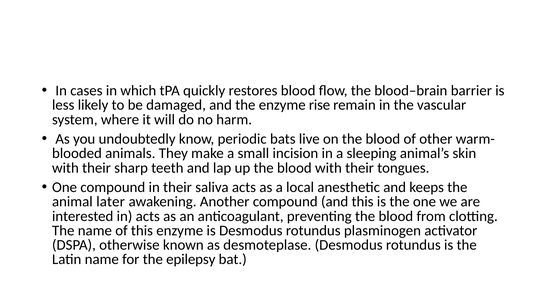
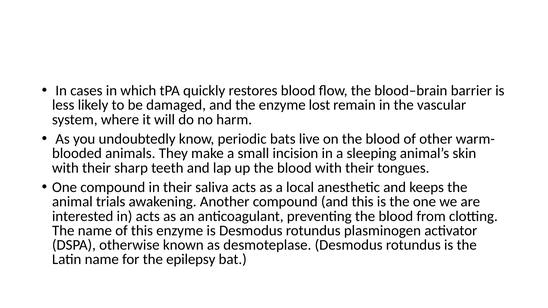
rise: rise -> lost
later: later -> trials
